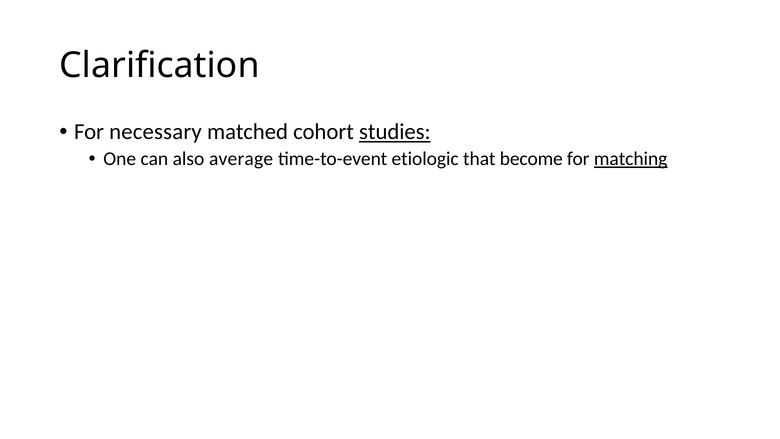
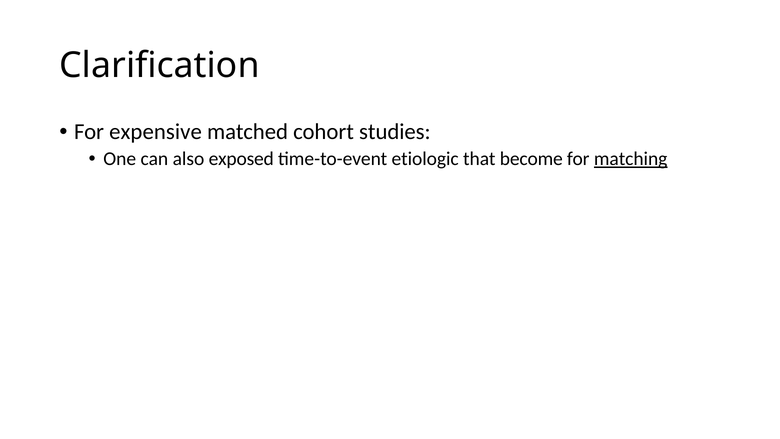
necessary: necessary -> expensive
studies underline: present -> none
average: average -> exposed
